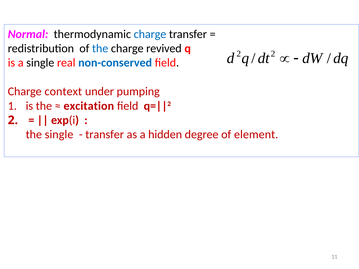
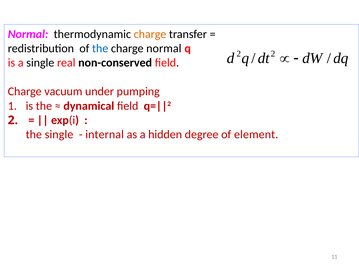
charge at (150, 34) colour: blue -> orange
charge revived: revived -> normal
non-conserved colour: blue -> black
context: context -> vacuum
excitation: excitation -> dynamical
transfer at (105, 135): transfer -> internal
